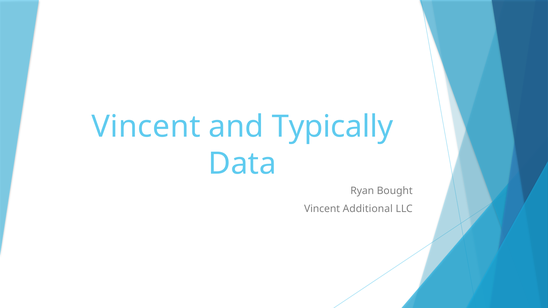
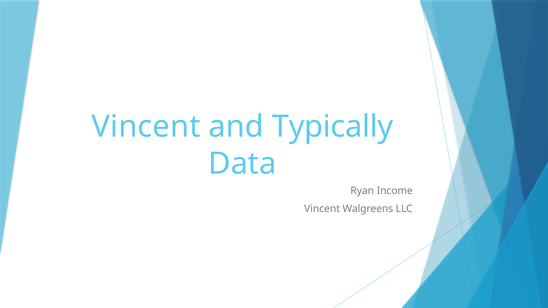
Bought: Bought -> Income
Additional: Additional -> Walgreens
